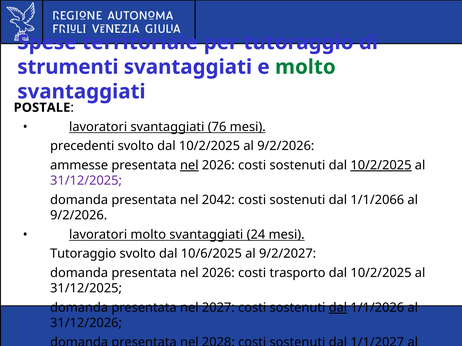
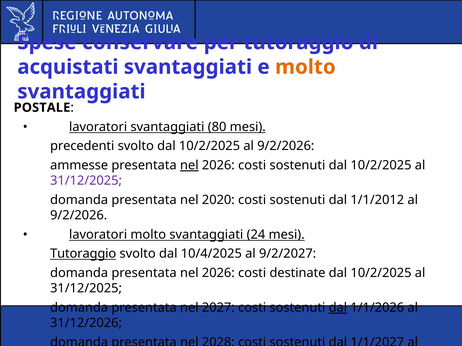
territoriale: territoriale -> conservare
strumenti: strumenti -> acquistati
molto at (305, 67) colour: green -> orange
76: 76 -> 80
10/2/2025 at (381, 166) underline: present -> none
2042: 2042 -> 2020
1/1/2066: 1/1/2066 -> 1/1/2012
Tutoraggio at (83, 254) underline: none -> present
10/6/2025: 10/6/2025 -> 10/4/2025
trasporto: trasporto -> destinate
